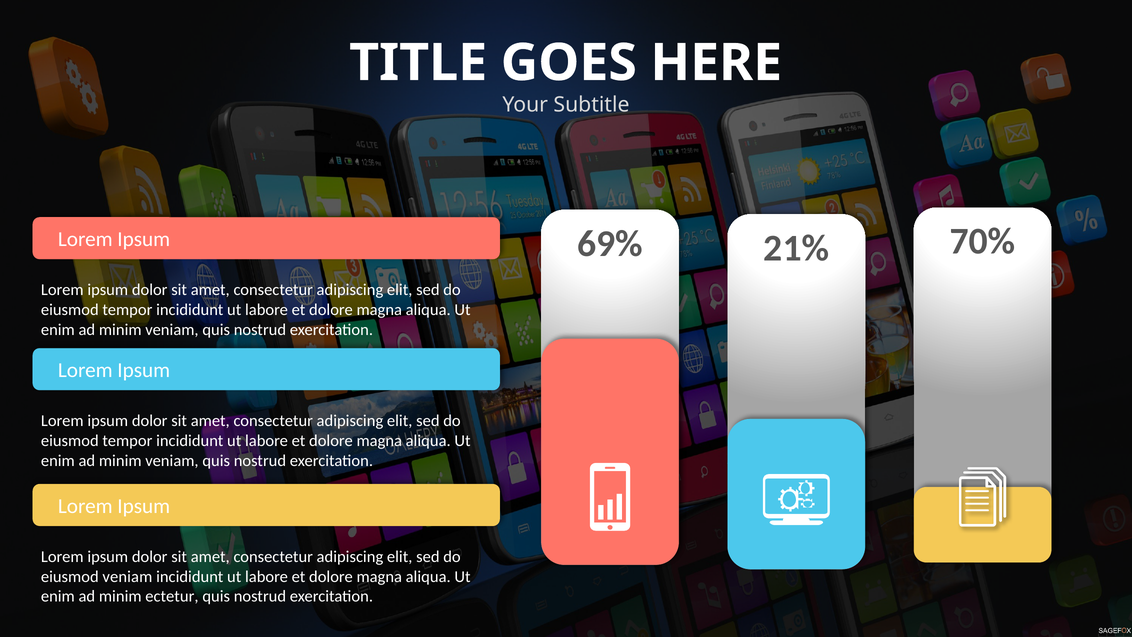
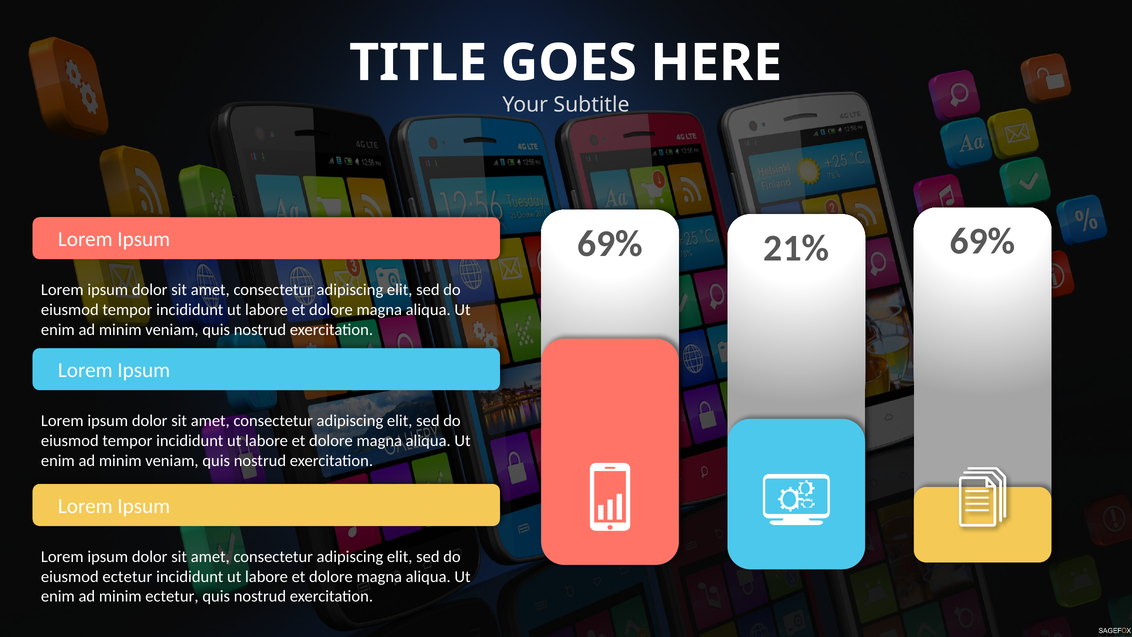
70% at (983, 241): 70% -> 69%
eiusmod veniam: veniam -> ectetur
